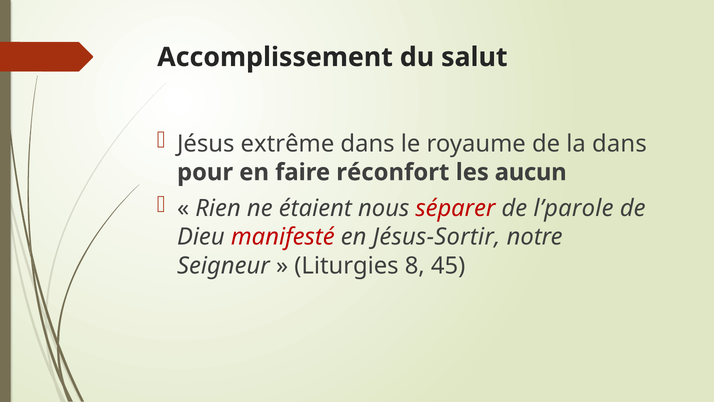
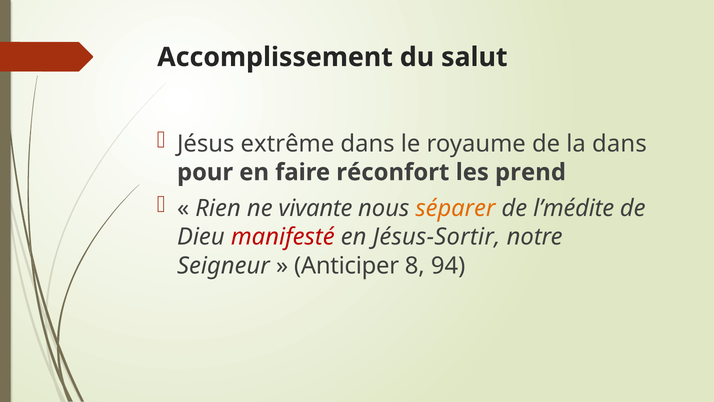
aucun: aucun -> prend
étaient: étaient -> vivante
séparer colour: red -> orange
l’parole: l’parole -> l’médite
Liturgies: Liturgies -> Anticiper
45: 45 -> 94
